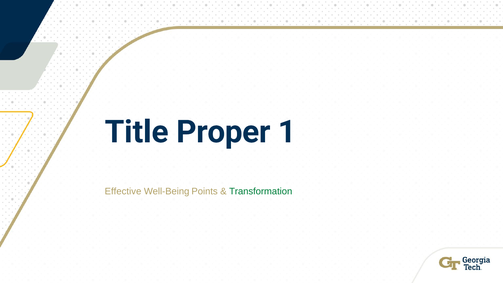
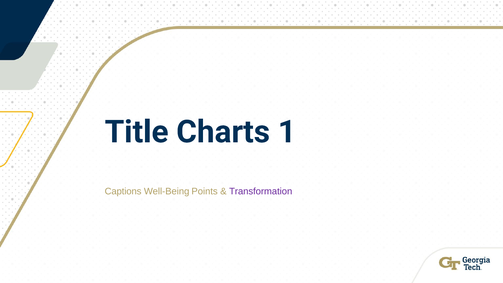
Proper: Proper -> Charts
Effective: Effective -> Captions
Transformation colour: green -> purple
